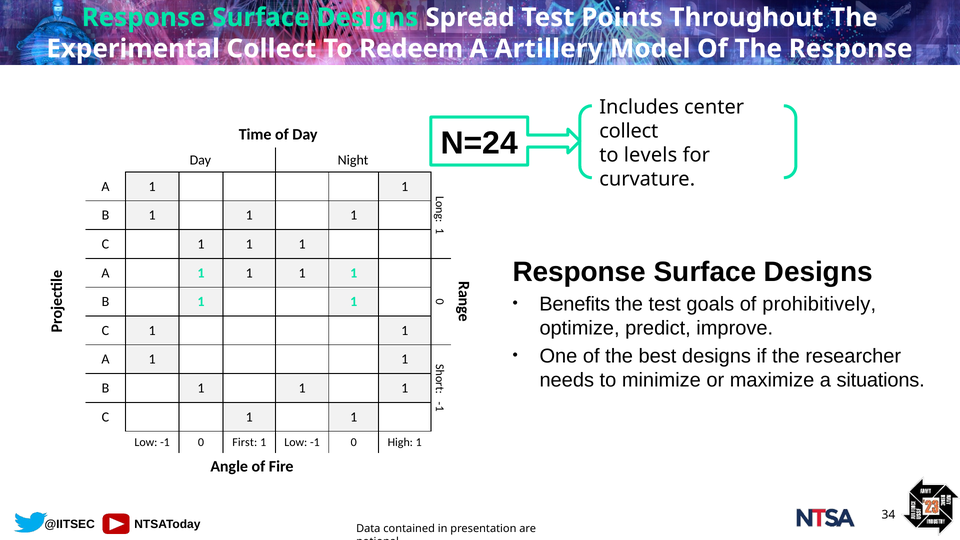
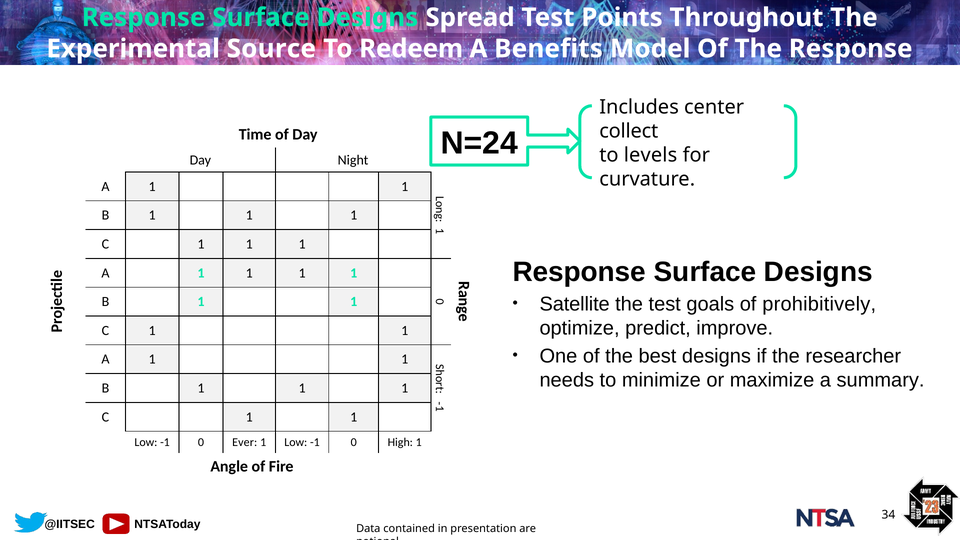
Experimental Collect: Collect -> Source
Artillery: Artillery -> Benefits
Benefits: Benefits -> Satellite
situations: situations -> summary
First: First -> Ever
